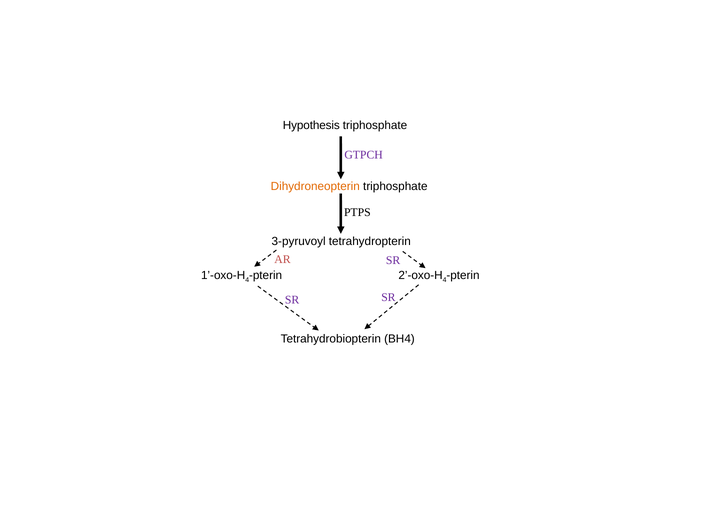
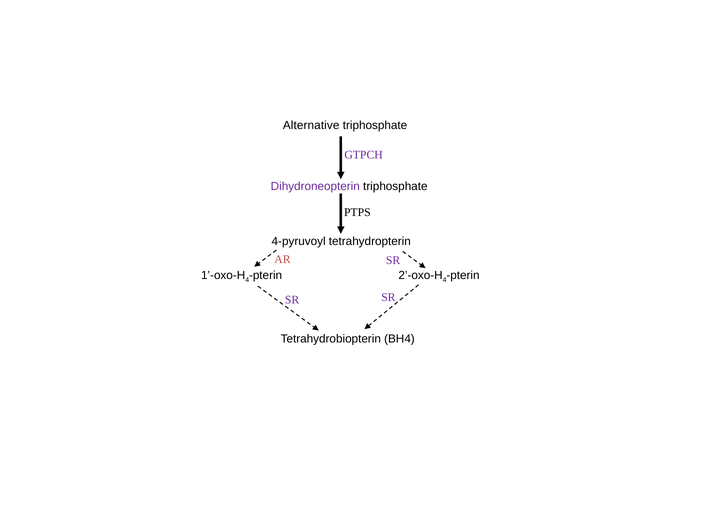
Hypothesis: Hypothesis -> Alternative
Dihydroneopterin colour: orange -> purple
3-pyruvoyl: 3-pyruvoyl -> 4-pyruvoyl
